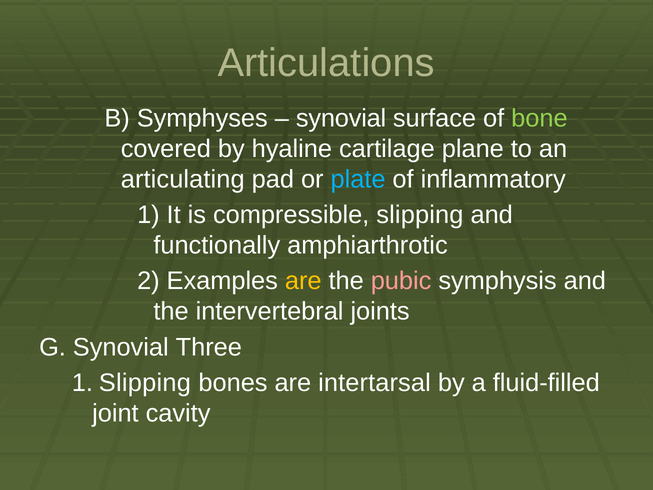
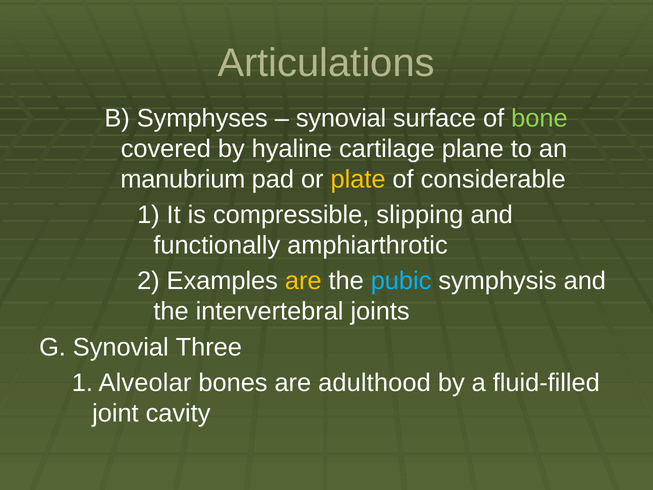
articulating: articulating -> manubrium
plate colour: light blue -> yellow
inflammatory: inflammatory -> considerable
pubic colour: pink -> light blue
1 Slipping: Slipping -> Alveolar
intertarsal: intertarsal -> adulthood
